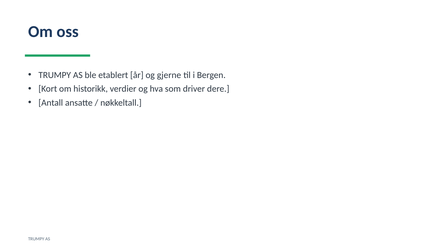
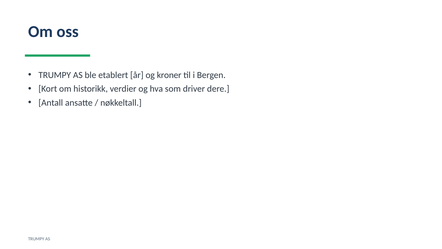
gjerne: gjerne -> kroner
